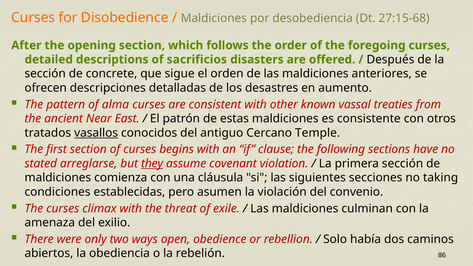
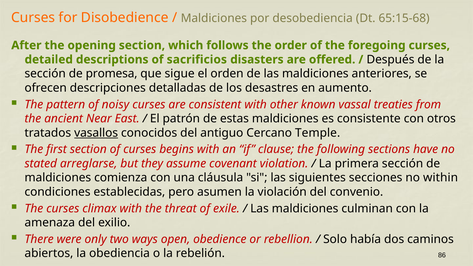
27:15-68: 27:15-68 -> 65:15-68
concrete: concrete -> promesa
alma: alma -> noisy
they underline: present -> none
taking: taking -> within
